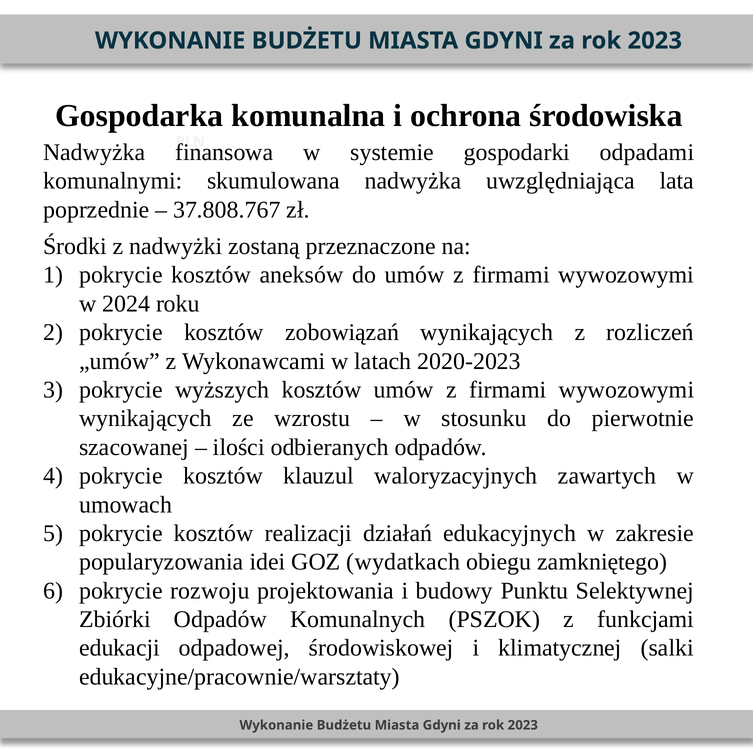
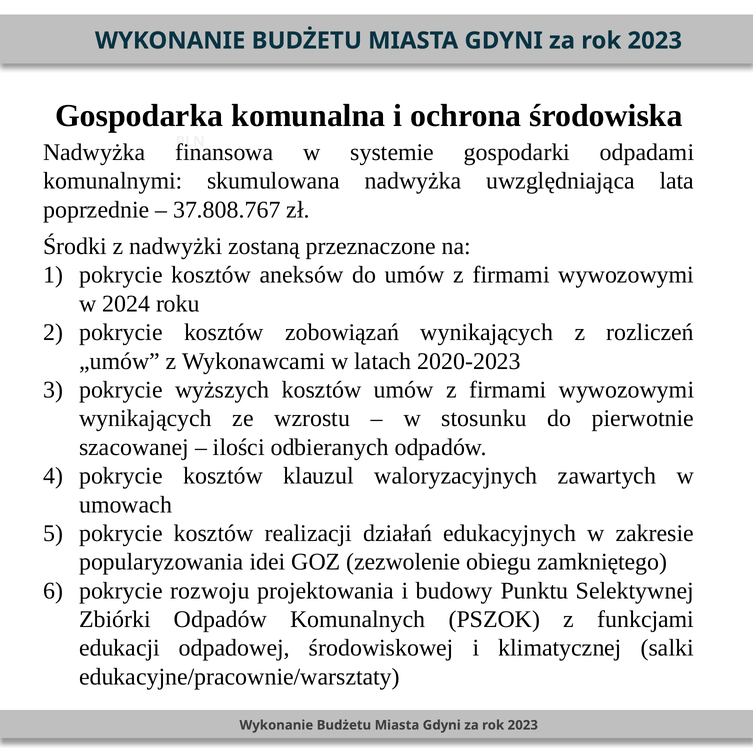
wydatkach: wydatkach -> zezwolenie
